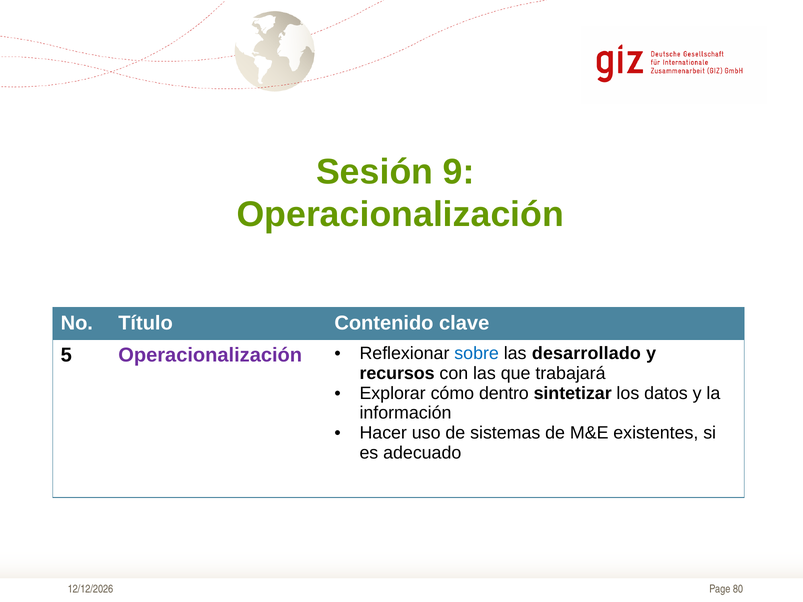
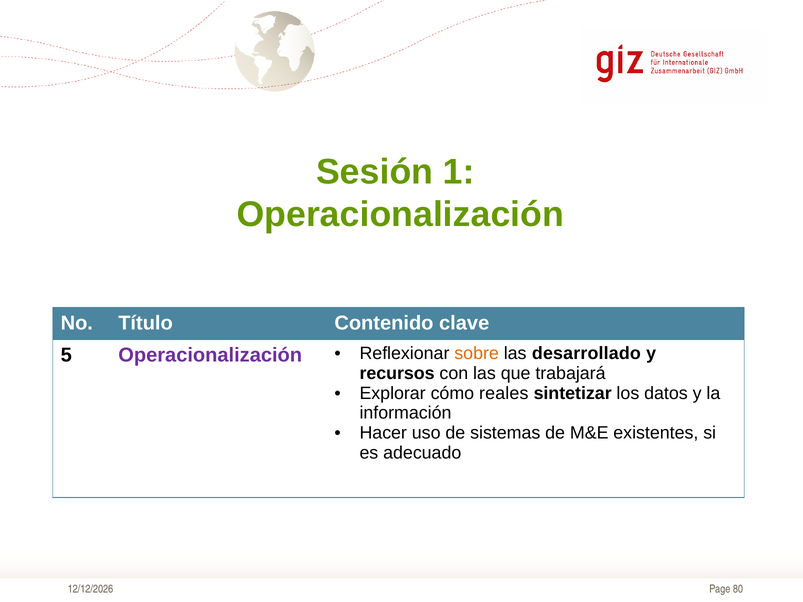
9: 9 -> 1
sobre colour: blue -> orange
dentro: dentro -> reales
